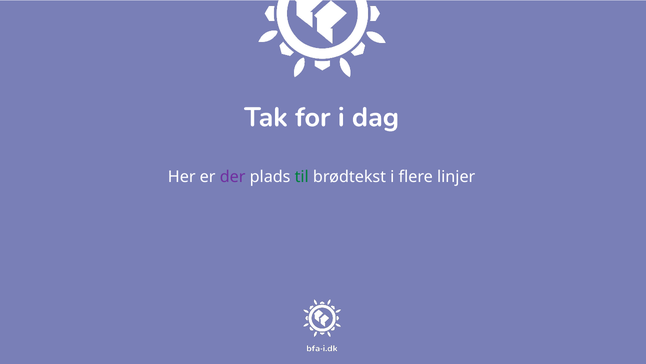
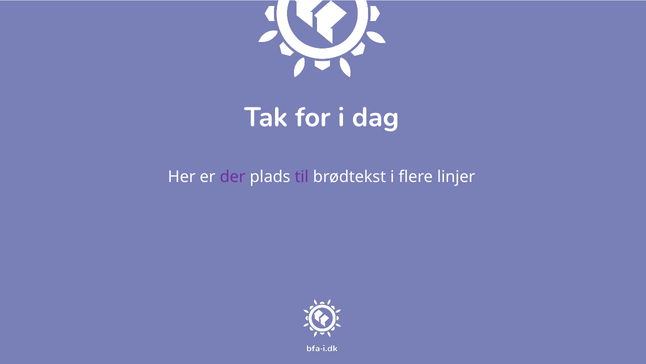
til colour: green -> purple
